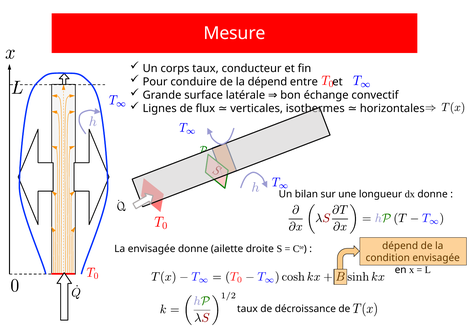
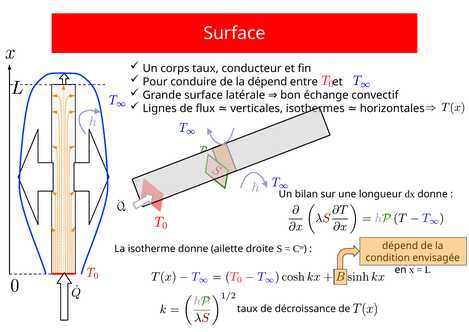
Mesure at (235, 33): Mesure -> Surface
La envisagée: envisagée -> isotherme
